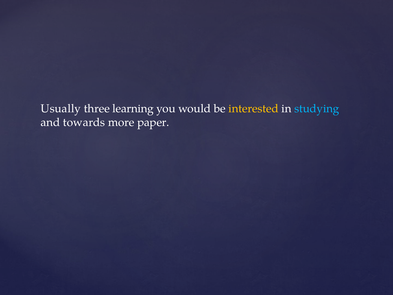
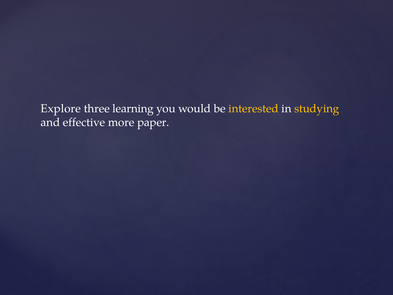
Usually: Usually -> Explore
studying colour: light blue -> yellow
towards: towards -> effective
